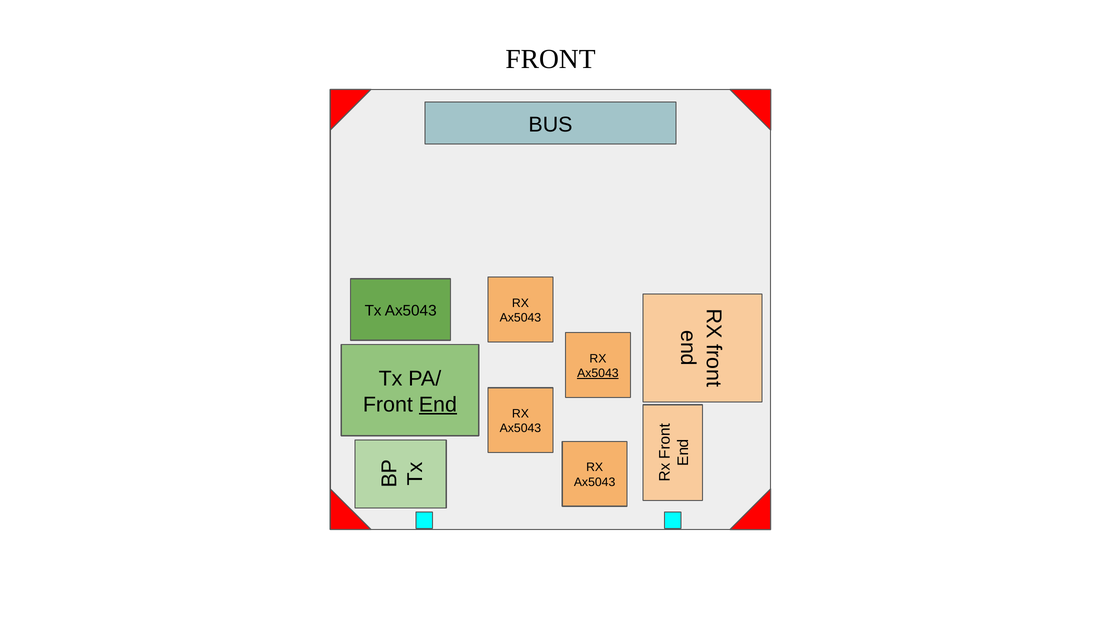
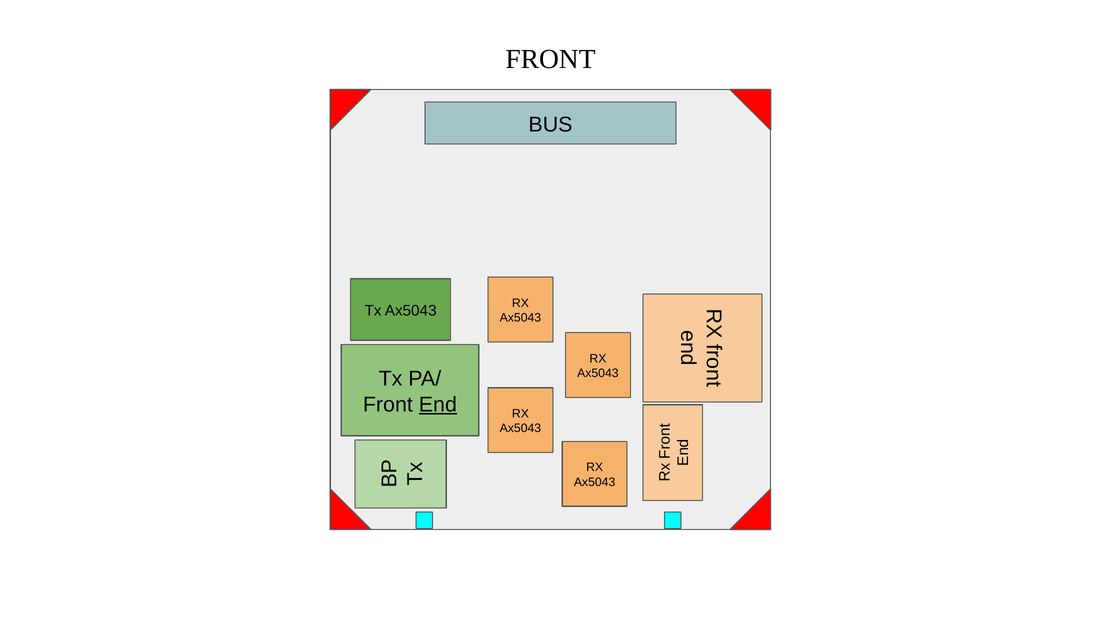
Ax5043 at (598, 373) underline: present -> none
